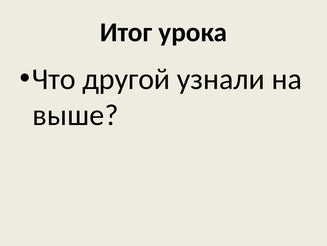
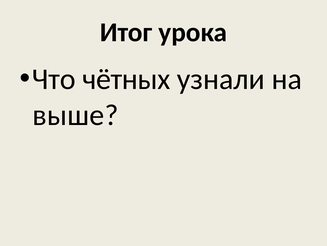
другой: другой -> чётных
